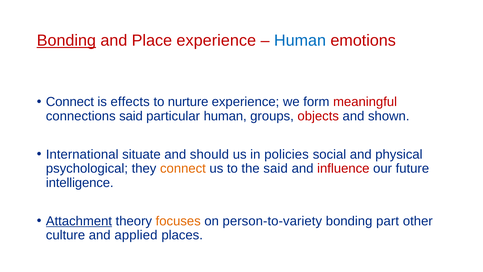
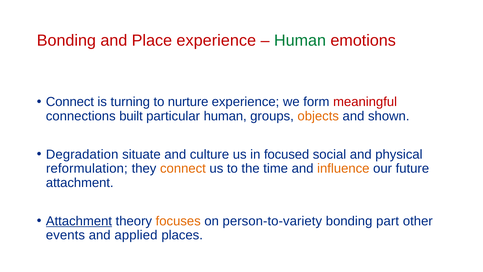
Bonding at (66, 41) underline: present -> none
Human at (300, 41) colour: blue -> green
effects: effects -> turning
connections said: said -> built
objects colour: red -> orange
International: International -> Degradation
should: should -> culture
policies: policies -> focused
psychological: psychological -> reformulation
the said: said -> time
influence colour: red -> orange
intelligence at (80, 182): intelligence -> attachment
culture: culture -> events
